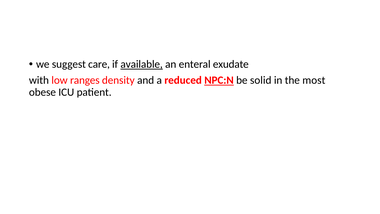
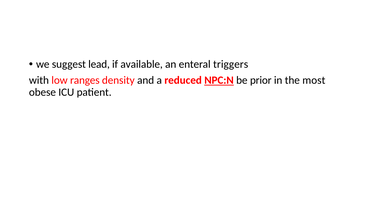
care: care -> lead
available underline: present -> none
exudate: exudate -> triggers
solid: solid -> prior
